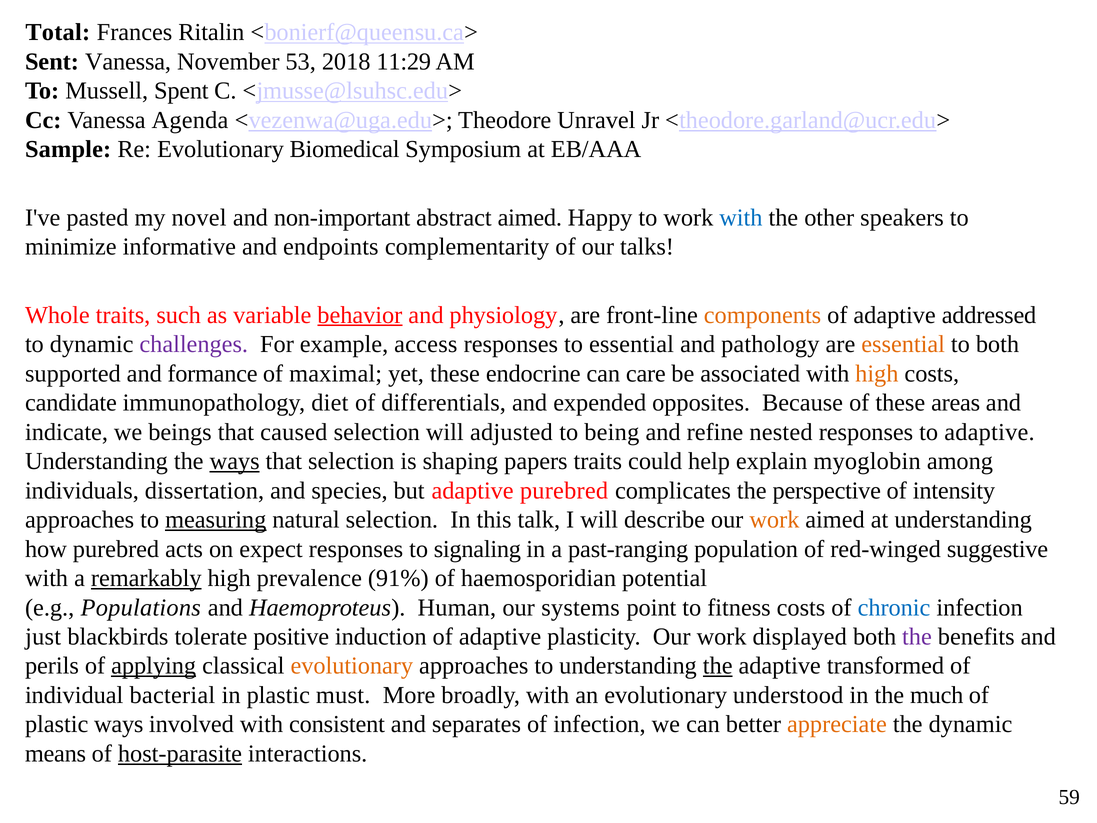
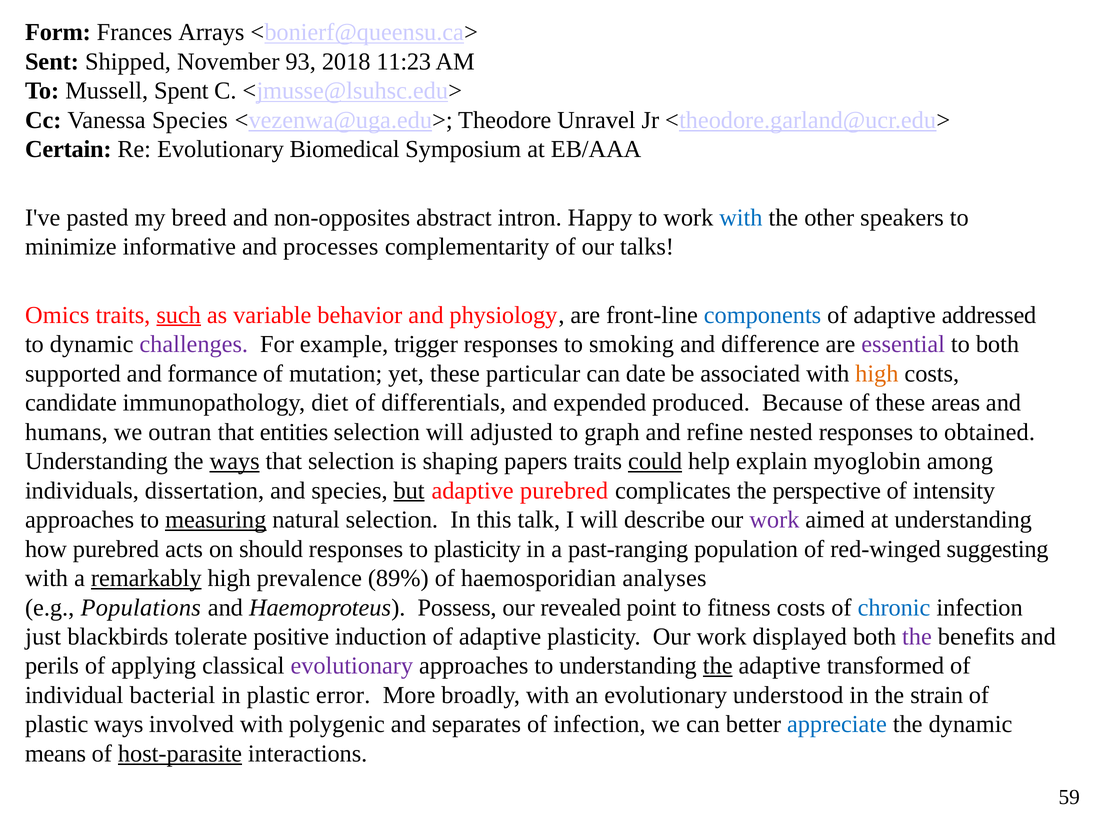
Total: Total -> Form
Ritalin: Ritalin -> Arrays
Sent Vanessa: Vanessa -> Shipped
53: 53 -> 93
11:29: 11:29 -> 11:23
Vanessa Agenda: Agenda -> Species
Sample: Sample -> Certain
novel: novel -> breed
non-important: non-important -> non-opposites
abstract aimed: aimed -> intron
endpoints: endpoints -> processes
Whole: Whole -> Omics
such underline: none -> present
behavior underline: present -> none
components colour: orange -> blue
access: access -> trigger
to essential: essential -> smoking
pathology: pathology -> difference
essential at (903, 344) colour: orange -> purple
maximal: maximal -> mutation
endocrine: endocrine -> particular
care: care -> date
opposites: opposites -> produced
indicate: indicate -> humans
beings: beings -> outran
caused: caused -> entities
being: being -> graph
to adaptive: adaptive -> obtained
could underline: none -> present
but underline: none -> present
work at (774, 520) colour: orange -> purple
expect: expect -> should
to signaling: signaling -> plasticity
suggestive: suggestive -> suggesting
91%: 91% -> 89%
potential: potential -> analyses
Human: Human -> Possess
systems: systems -> revealed
applying underline: present -> none
evolutionary at (352, 666) colour: orange -> purple
must: must -> error
much: much -> strain
consistent: consistent -> polygenic
appreciate colour: orange -> blue
